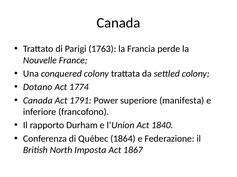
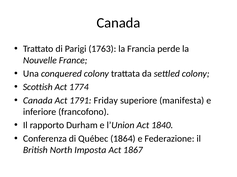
Dotano: Dotano -> Scottish
Power: Power -> Friday
